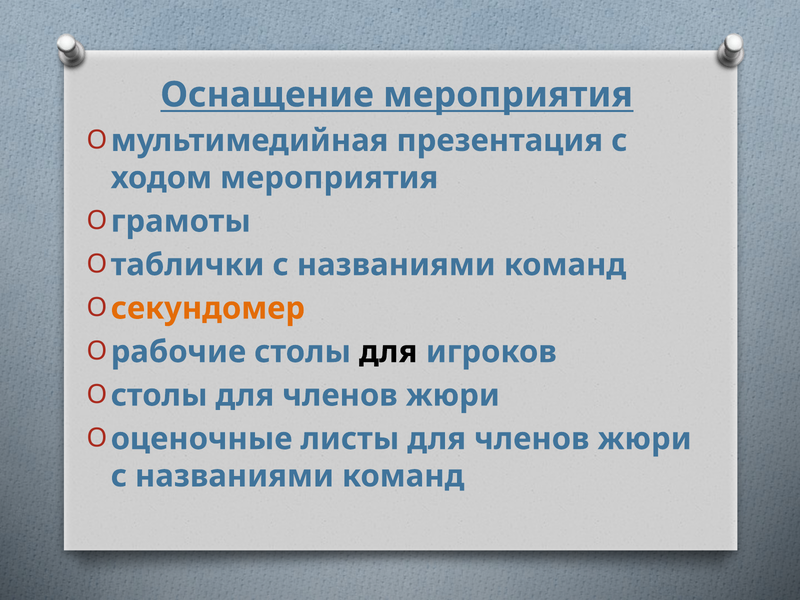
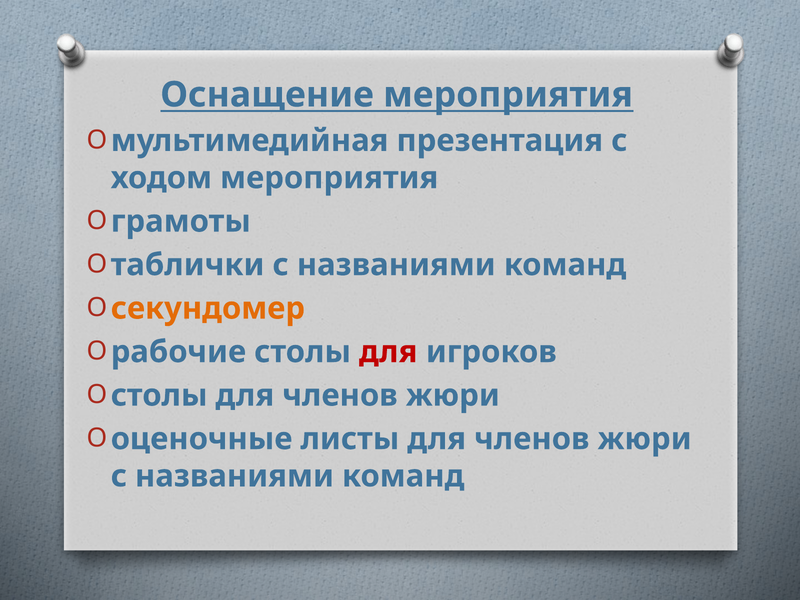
для at (388, 352) colour: black -> red
